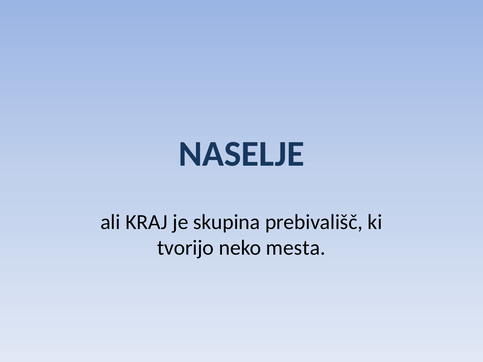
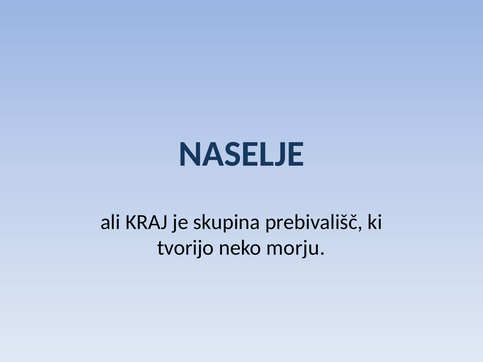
mesta: mesta -> morju
